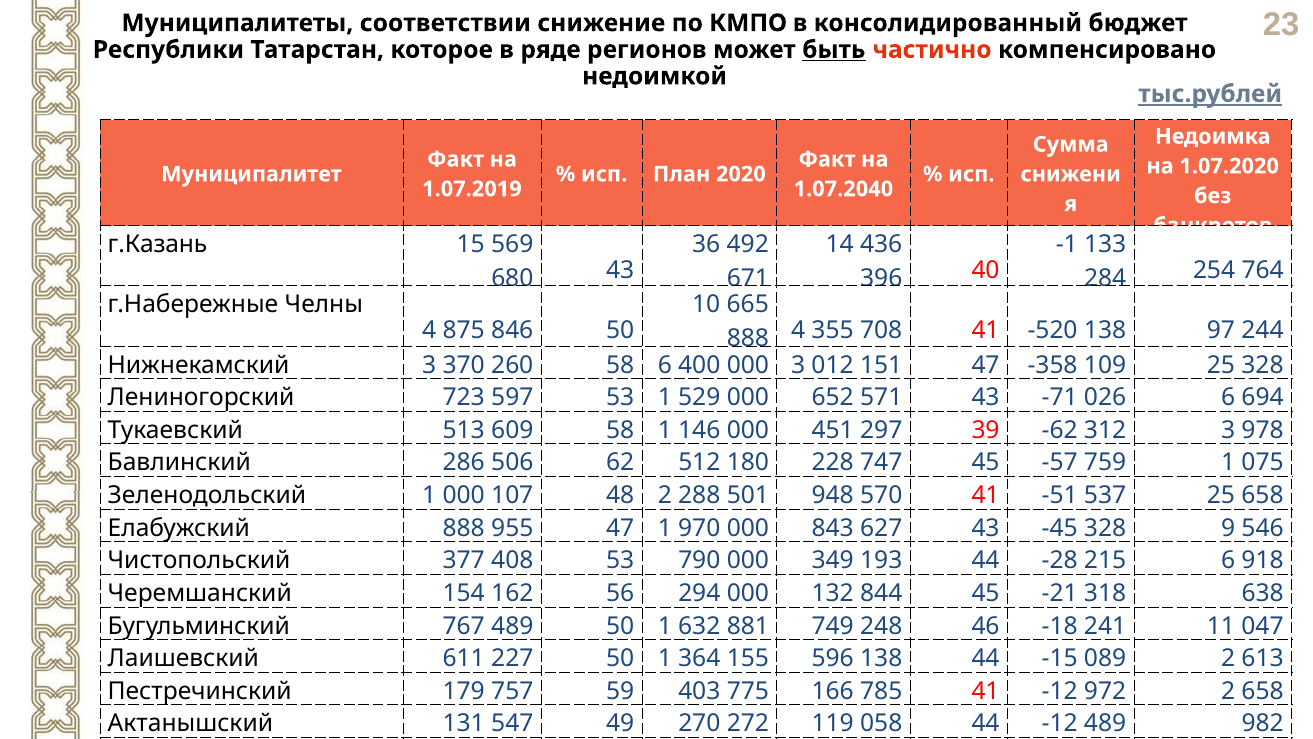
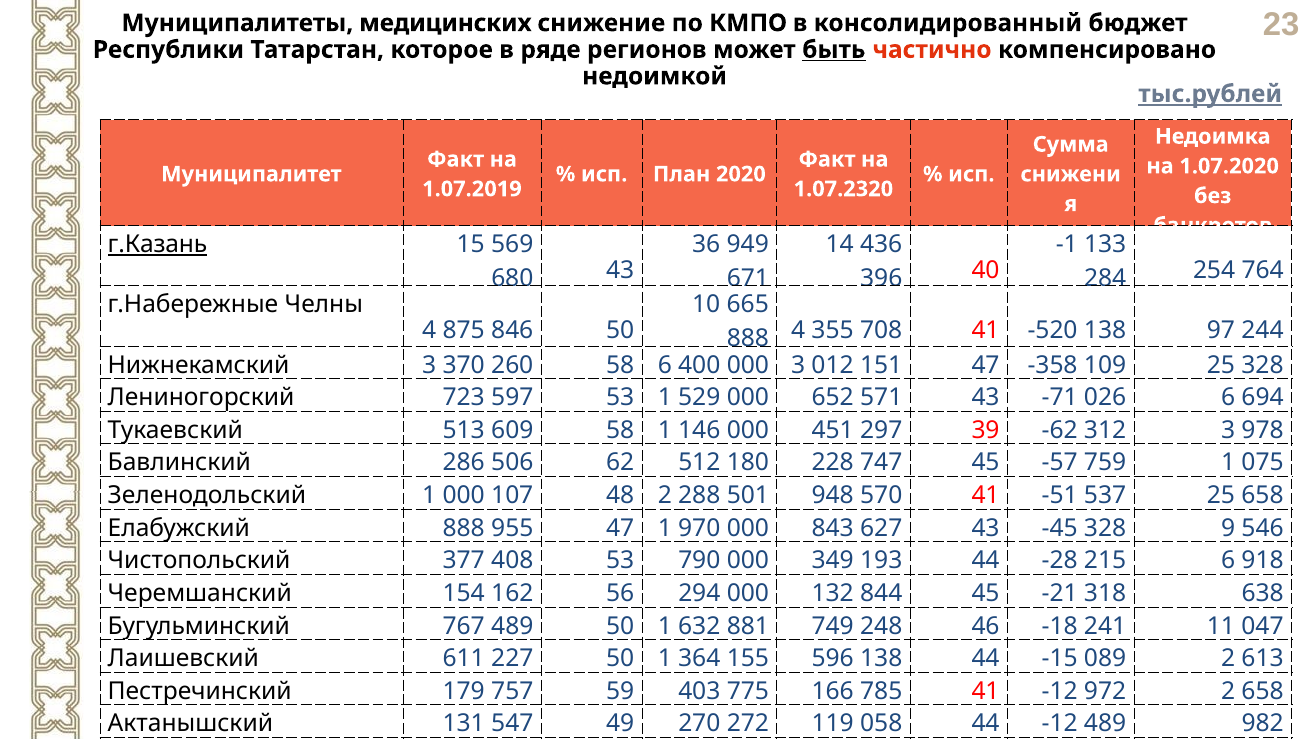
соответствии: соответствии -> медицинских
1.07.2040: 1.07.2040 -> 1.07.2320
г.Казань underline: none -> present
492: 492 -> 949
